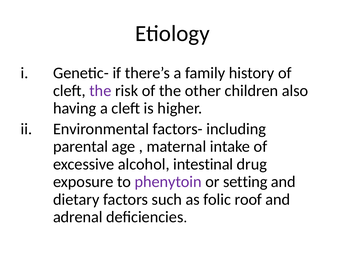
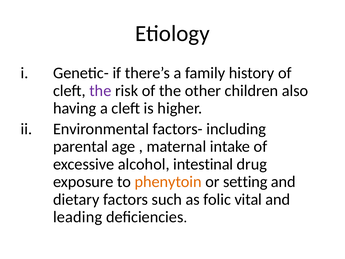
phenytoin colour: purple -> orange
roof: roof -> vital
adrenal: adrenal -> leading
